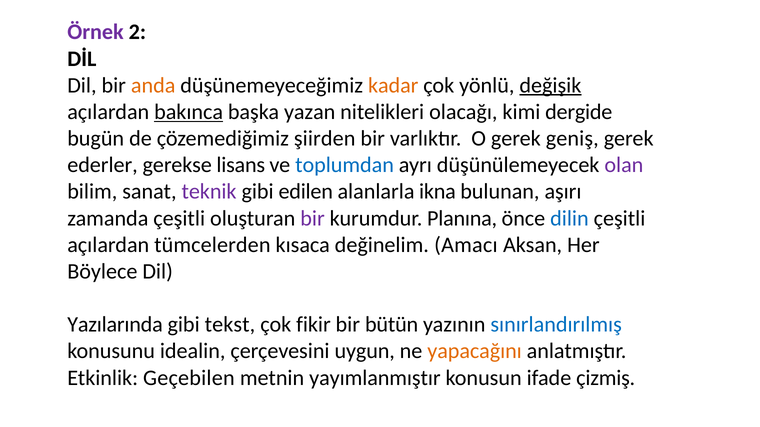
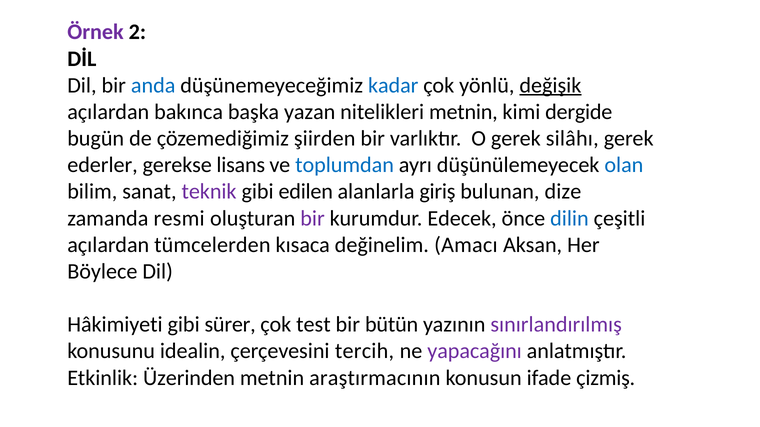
anda colour: orange -> blue
kadar colour: orange -> blue
bakınca underline: present -> none
nitelikleri olacağı: olacağı -> metnin
geniş: geniş -> silâhı
olan colour: purple -> blue
ikna: ikna -> giriş
aşırı: aşırı -> dize
zamanda çeşitli: çeşitli -> resmi
Planına: Planına -> Edecek
Yazılarında: Yazılarında -> Hâkimiyeti
tekst: tekst -> sürer
fikir: fikir -> test
sınırlandırılmış colour: blue -> purple
uygun: uygun -> tercih
yapacağını colour: orange -> purple
Geçebilen: Geçebilen -> Üzerinden
yayımlanmıştır: yayımlanmıştır -> araştırmacının
